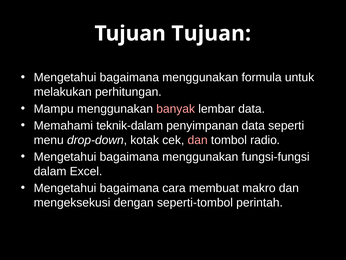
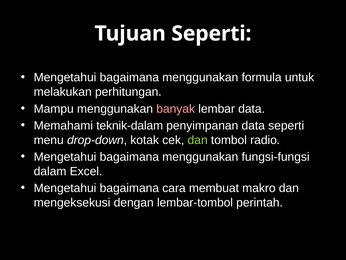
Tujuan Tujuan: Tujuan -> Seperti
dan at (198, 140) colour: pink -> light green
seperti-tombol: seperti-tombol -> lembar-tombol
